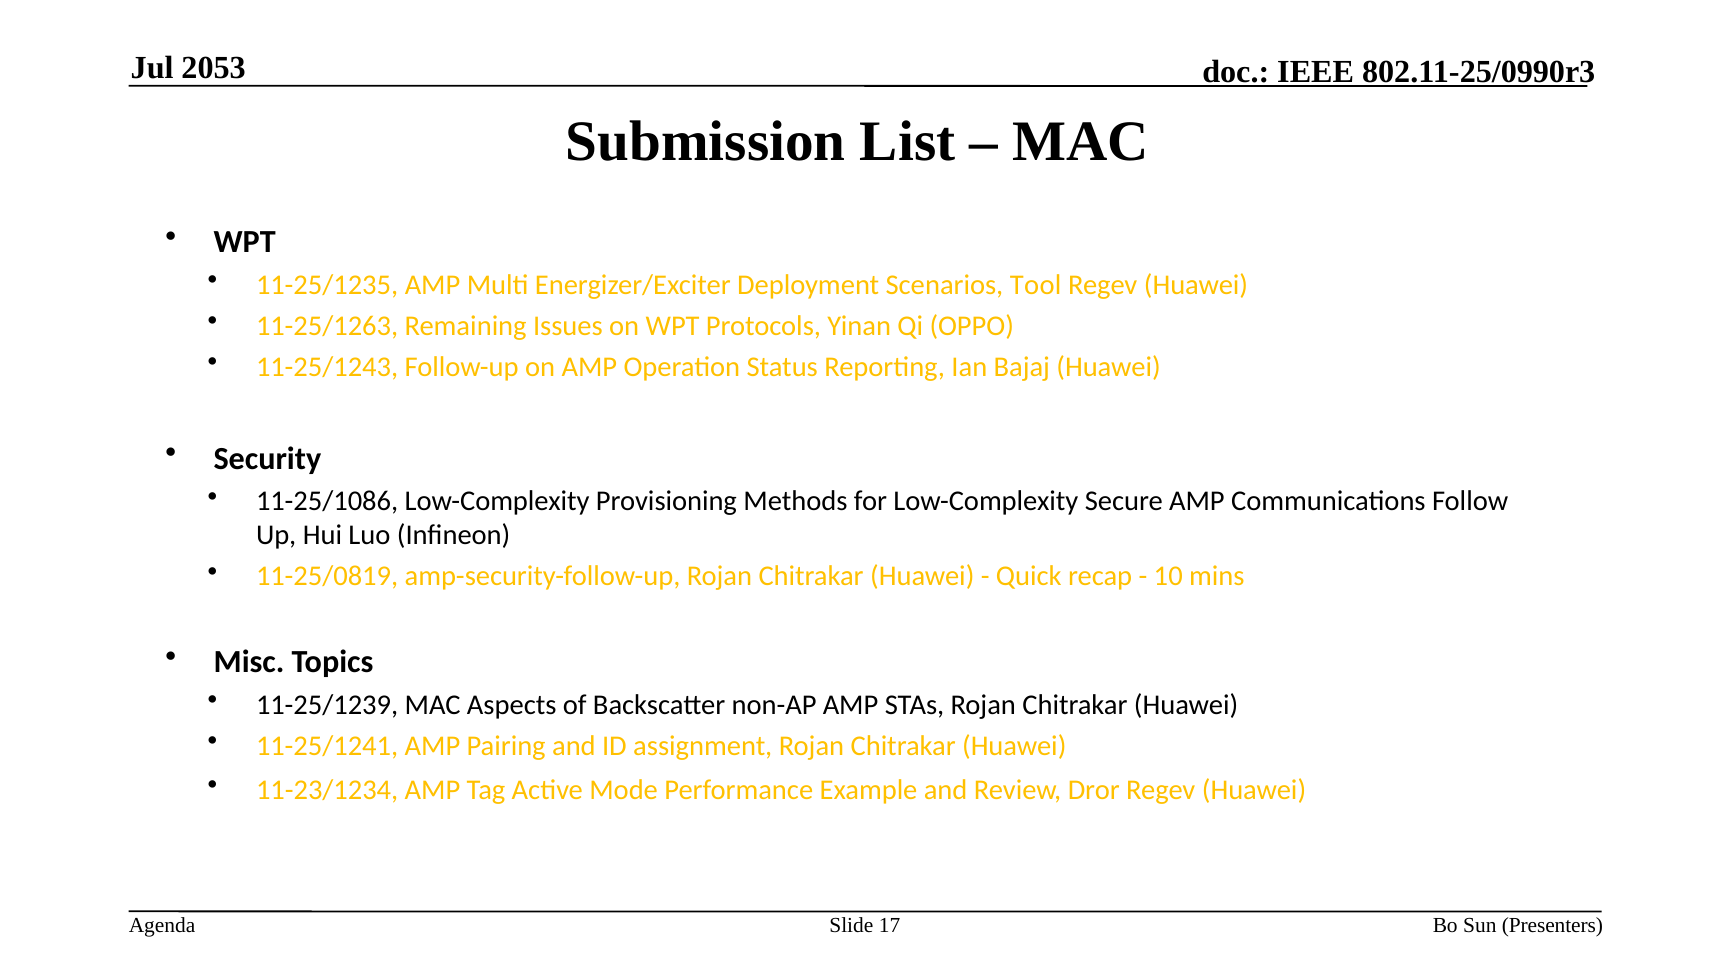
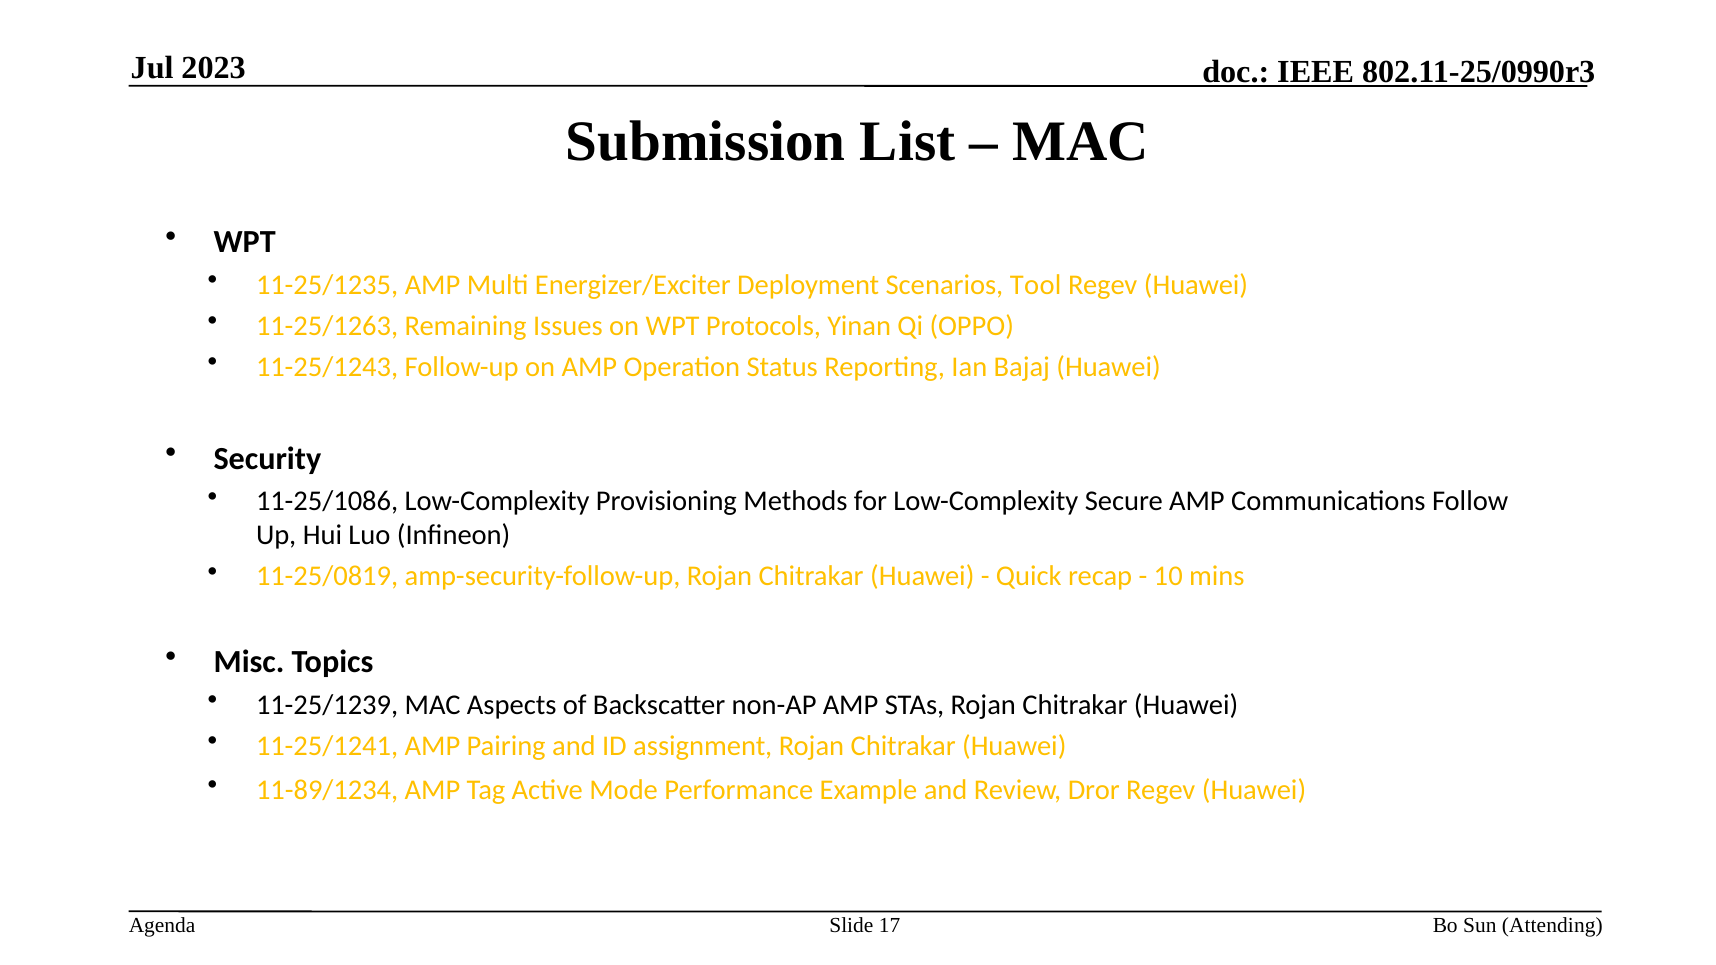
2053: 2053 -> 2023
11-23/1234: 11-23/1234 -> 11-89/1234
Presenters: Presenters -> Attending
